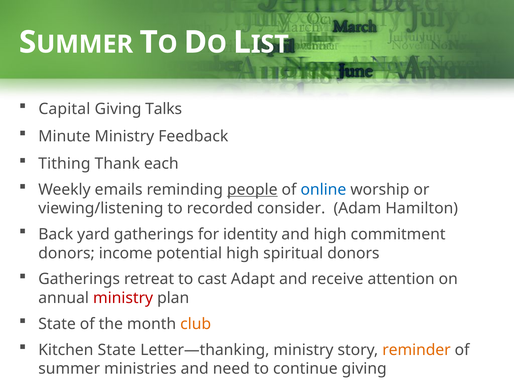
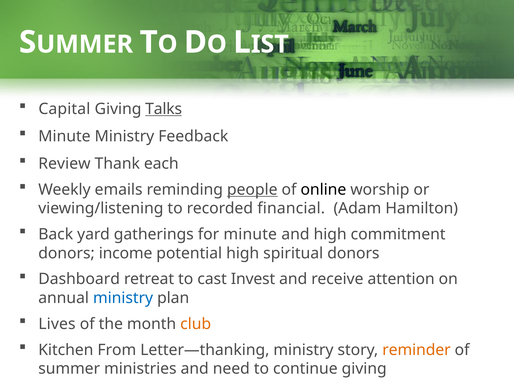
Talks underline: none -> present
Tithing: Tithing -> Review
online colour: blue -> black
consider: consider -> financial
for identity: identity -> minute
Gatherings at (79, 280): Gatherings -> Dashboard
Adapt: Adapt -> Invest
ministry at (123, 298) colour: red -> blue
State at (57, 324): State -> Lives
Kitchen State: State -> From
